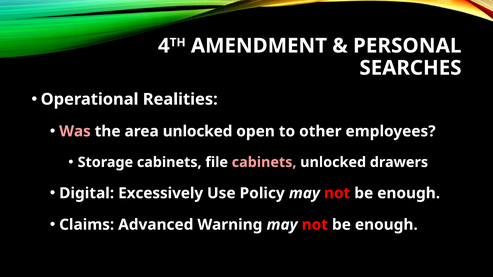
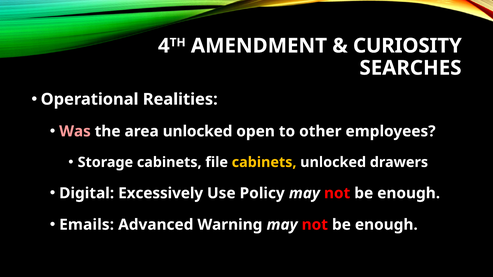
PERSONAL: PERSONAL -> CURIOSITY
cabinets at (264, 162) colour: pink -> yellow
Claims: Claims -> Emails
